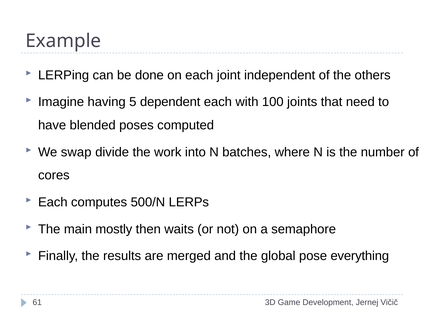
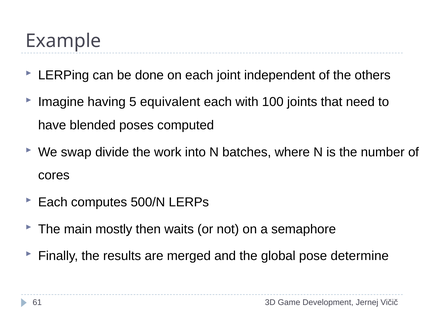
dependent: dependent -> equivalent
everything: everything -> determine
